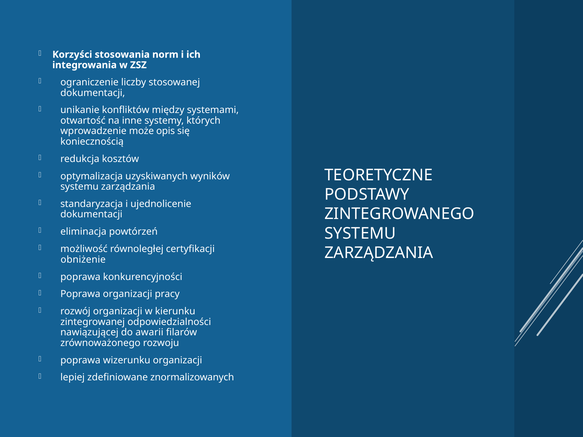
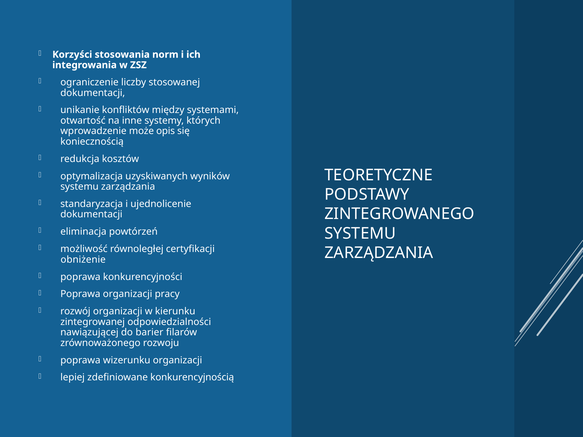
awarii: awarii -> barier
znormalizowanych: znormalizowanych -> konkurencyjnością
